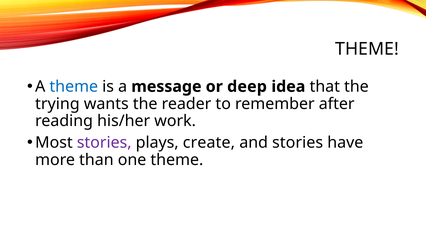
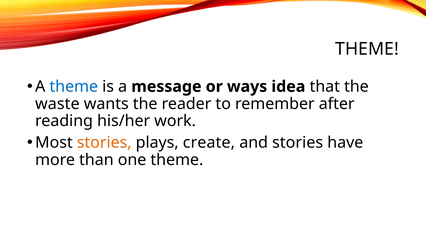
deep: deep -> ways
trying: trying -> waste
stories at (104, 143) colour: purple -> orange
